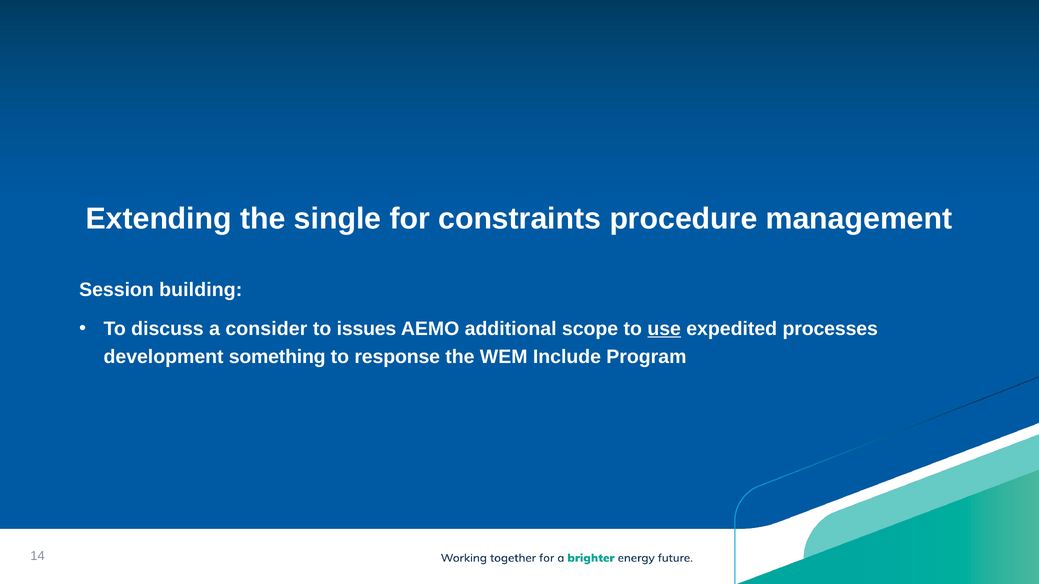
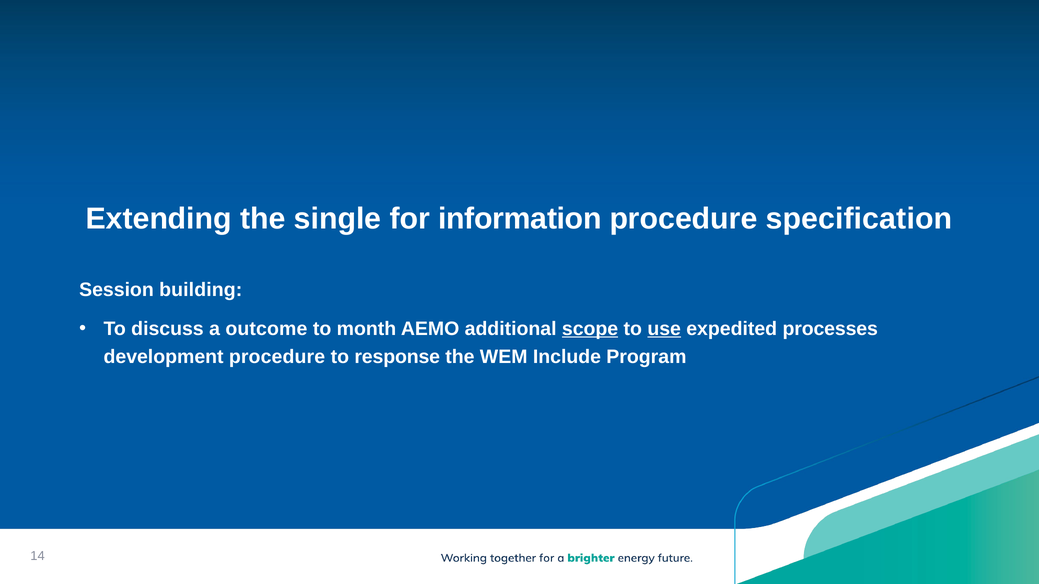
constraints: constraints -> information
management: management -> specification
consider: consider -> outcome
issues: issues -> month
scope underline: none -> present
development something: something -> procedure
